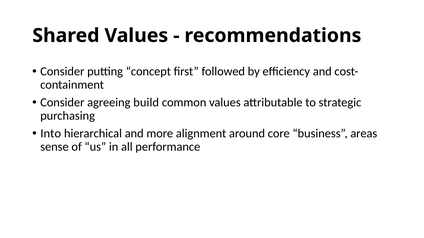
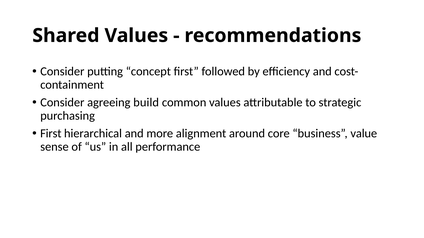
Into at (51, 134): Into -> First
areas: areas -> value
